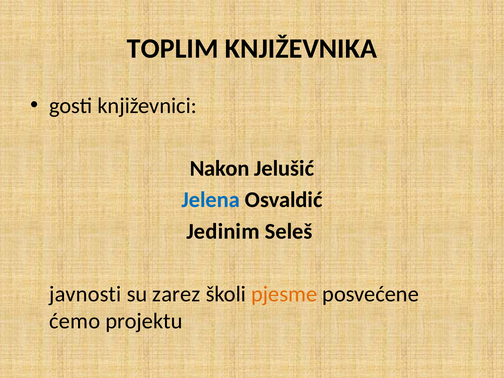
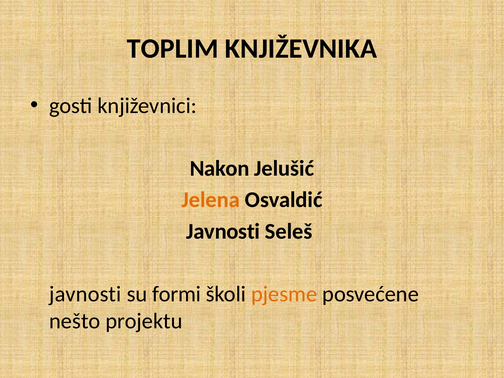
Jelena colour: blue -> orange
Jedinim at (223, 231): Jedinim -> Javnosti
zarez: zarez -> formi
ćemo: ćemo -> nešto
